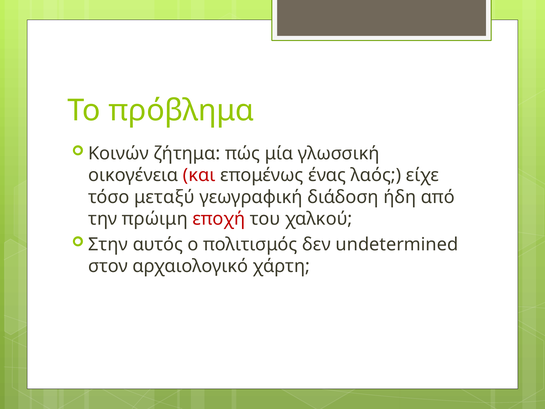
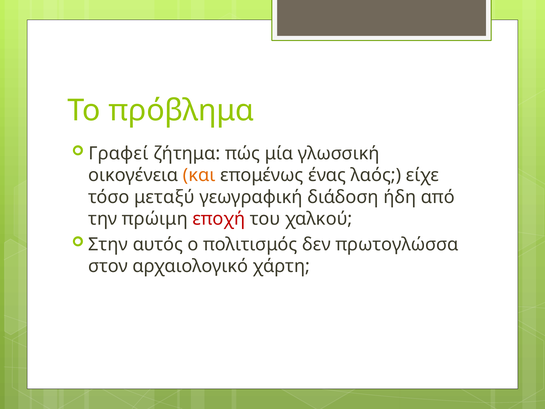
Κοινών: Κοινών -> Γραφεί
και colour: red -> orange
undetermined: undetermined -> πρωτογλώσσα
